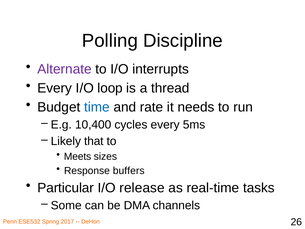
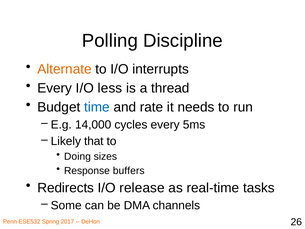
Alternate colour: purple -> orange
loop: loop -> less
10,400: 10,400 -> 14,000
Meets: Meets -> Doing
Particular: Particular -> Redirects
